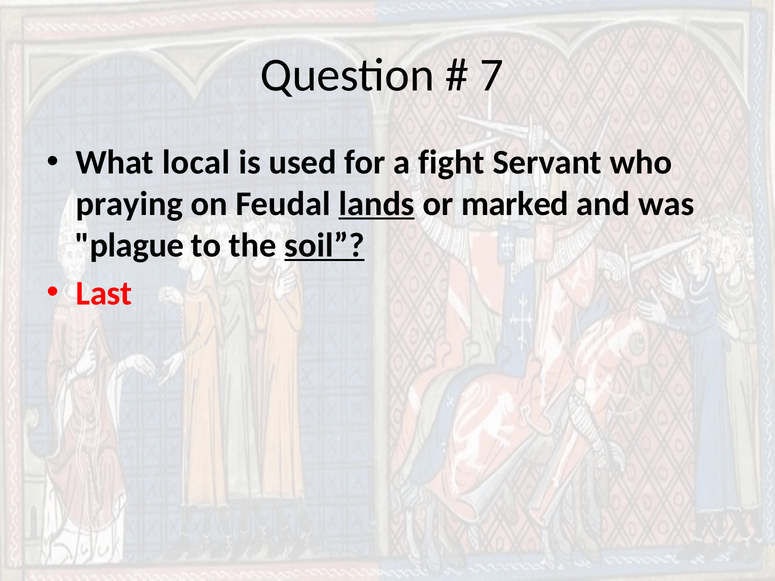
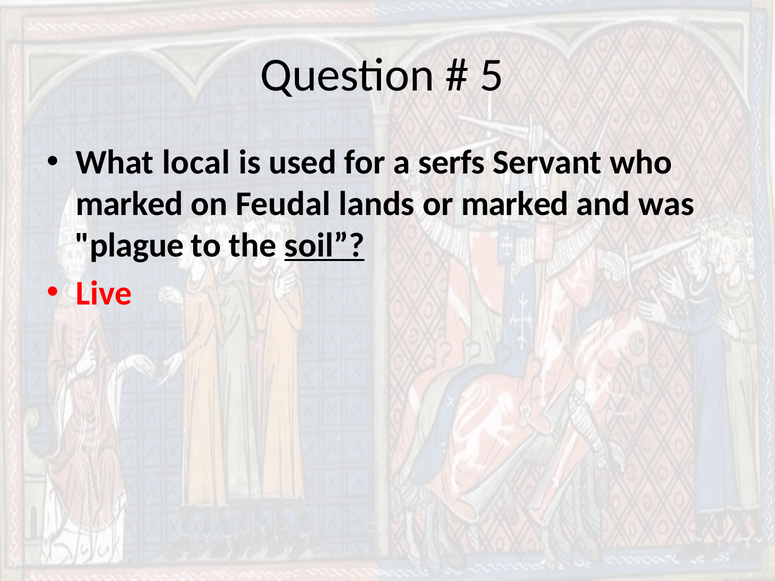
7: 7 -> 5
fight: fight -> serfs
praying at (129, 204): praying -> marked
lands underline: present -> none
Last: Last -> Live
